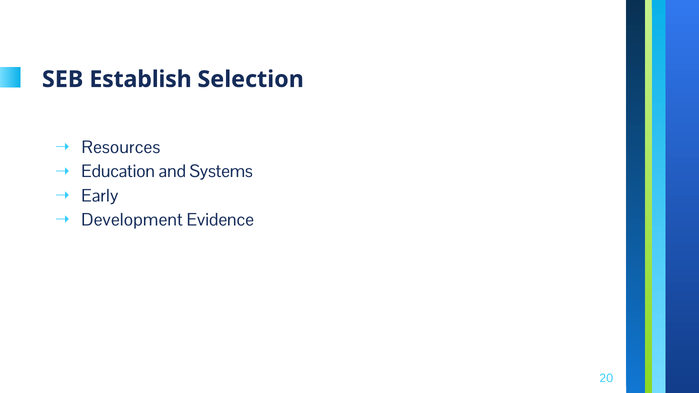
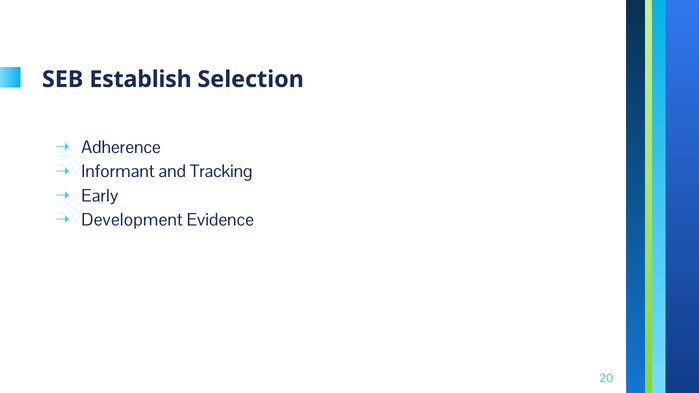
Resources: Resources -> Adherence
Education: Education -> Informant
Systems: Systems -> Tracking
